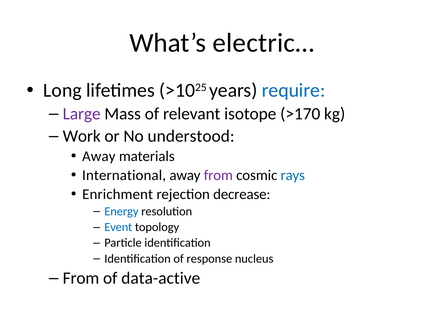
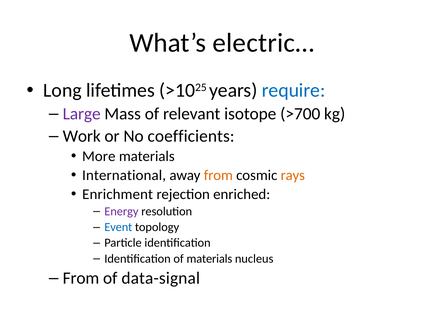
>170: >170 -> >700
understood: understood -> coefficients
Away at (99, 156): Away -> More
from at (218, 175) colour: purple -> orange
rays colour: blue -> orange
decrease: decrease -> enriched
Energy colour: blue -> purple
of response: response -> materials
data-active: data-active -> data-signal
